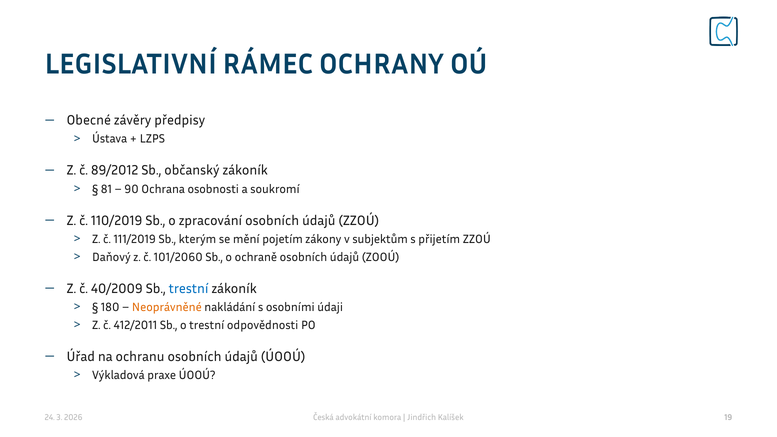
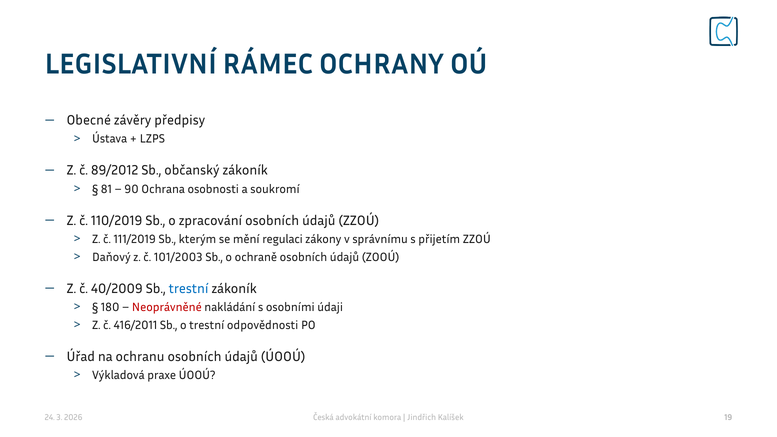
pojetím: pojetím -> regulaci
subjektům: subjektům -> správnímu
101/2060: 101/2060 -> 101/2003
Neoprávněné colour: orange -> red
412/2011: 412/2011 -> 416/2011
